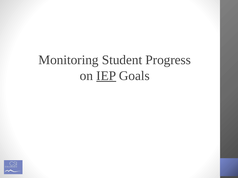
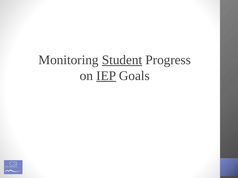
Student underline: none -> present
